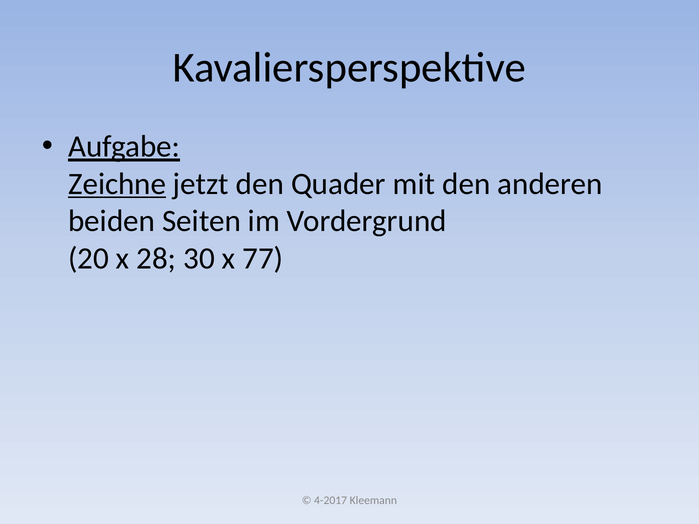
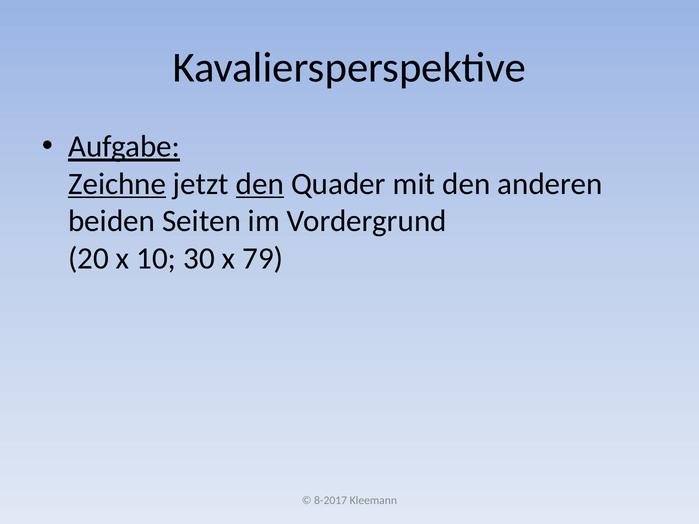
den at (260, 184) underline: none -> present
28: 28 -> 10
77: 77 -> 79
4-2017: 4-2017 -> 8-2017
